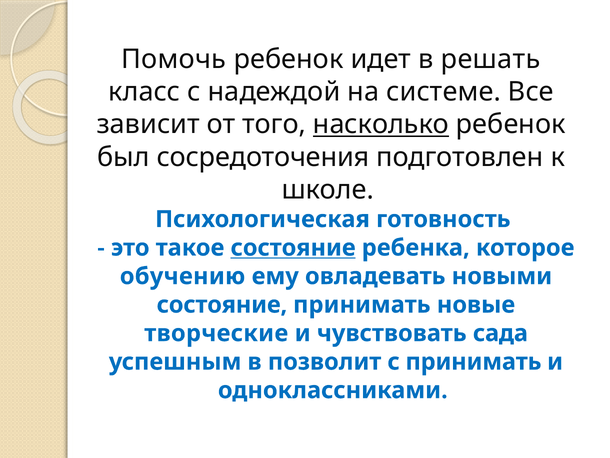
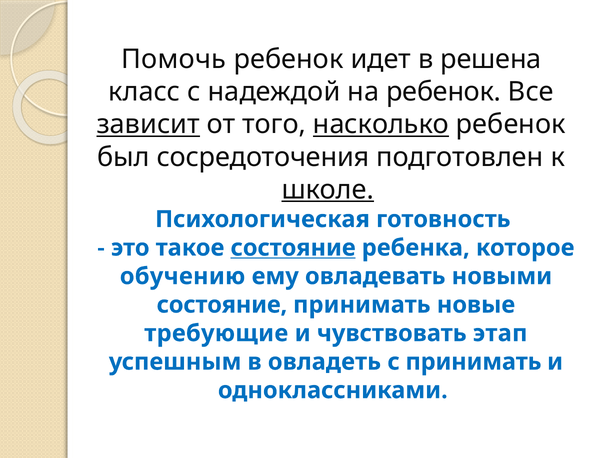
решать: решать -> решена
на системе: системе -> ребенок
зависит underline: none -> present
школе underline: none -> present
творческие: творческие -> требующие
сада: сада -> этап
позволит: позволит -> овладеть
